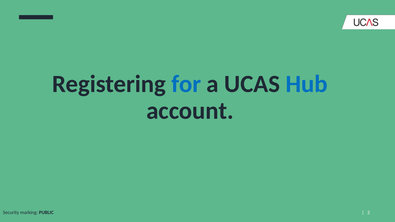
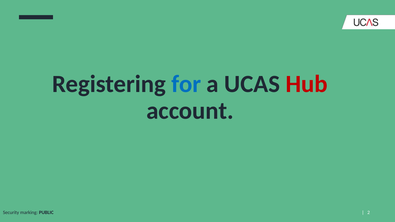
Hub colour: blue -> red
